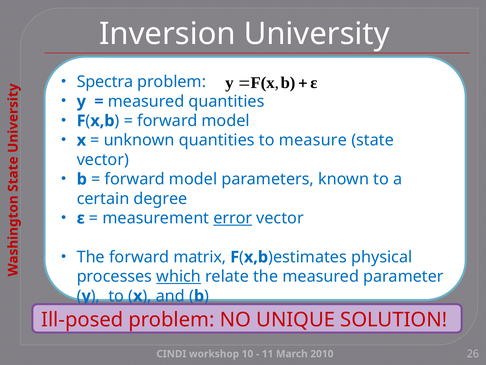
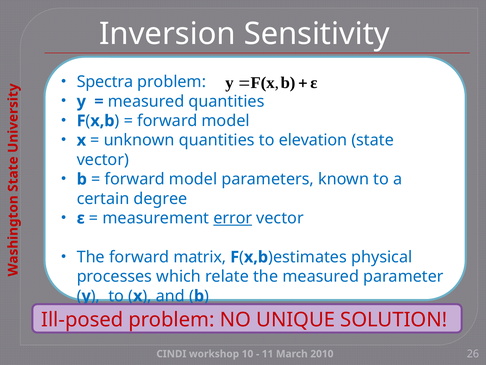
University: University -> Sensitivity
measure: measure -> elevation
which underline: present -> none
